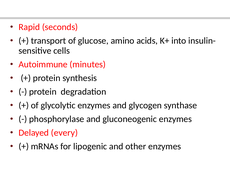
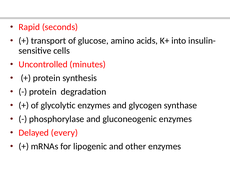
Autoimmune: Autoimmune -> Uncontrolled
